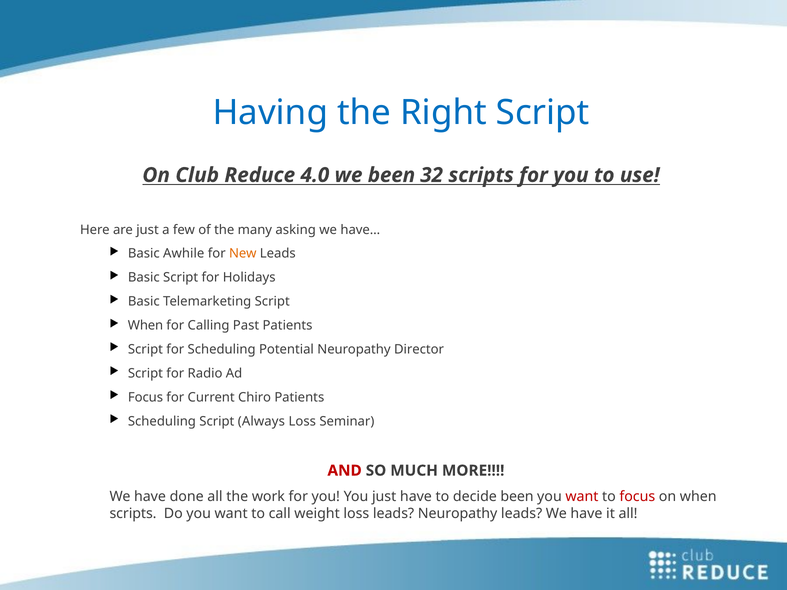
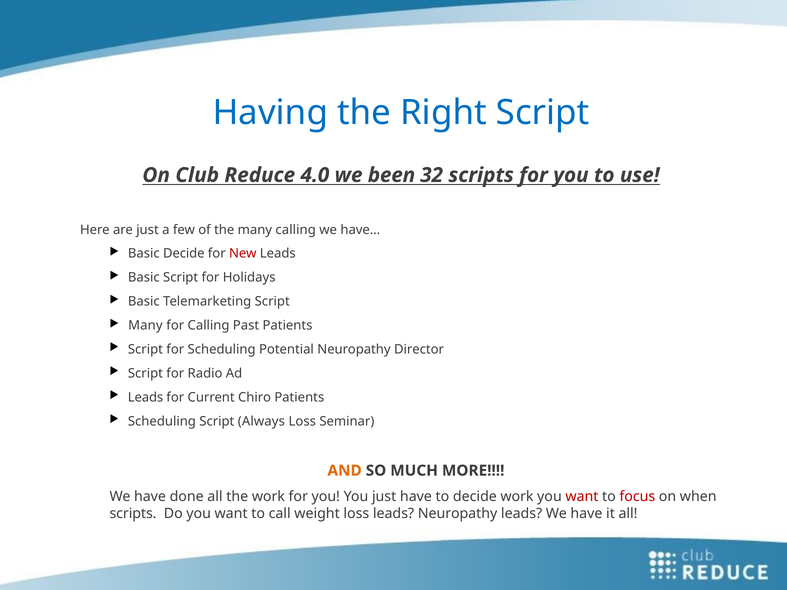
many asking: asking -> calling
Basic Awhile: Awhile -> Decide
New colour: orange -> red
When at (146, 326): When -> Many
Focus at (145, 397): Focus -> Leads
AND colour: red -> orange
decide been: been -> work
